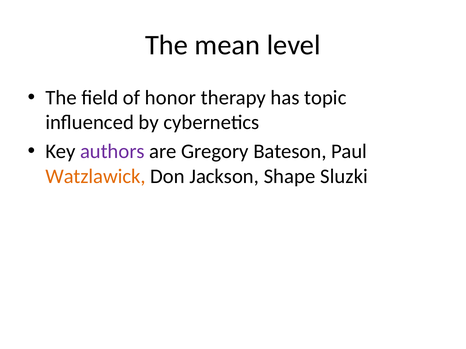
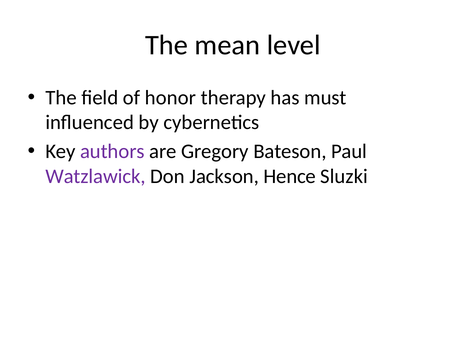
topic: topic -> must
Watzlawick colour: orange -> purple
Shape: Shape -> Hence
